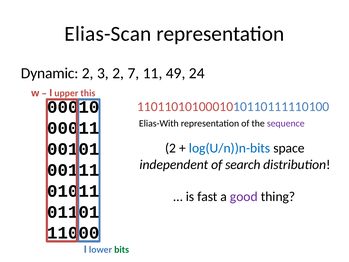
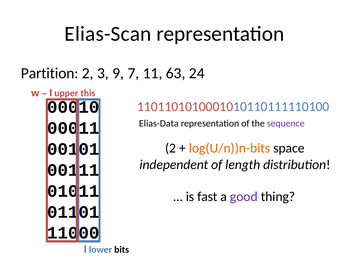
Dynamic: Dynamic -> Partition
3 2: 2 -> 9
49: 49 -> 63
Elias-With: Elias-With -> Elias-Data
log(U/n))n-bits colour: blue -> orange
search: search -> length
bits colour: green -> black
